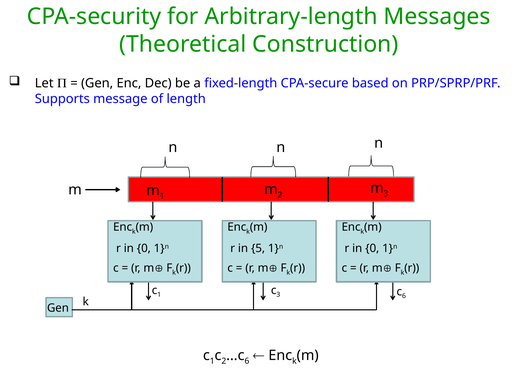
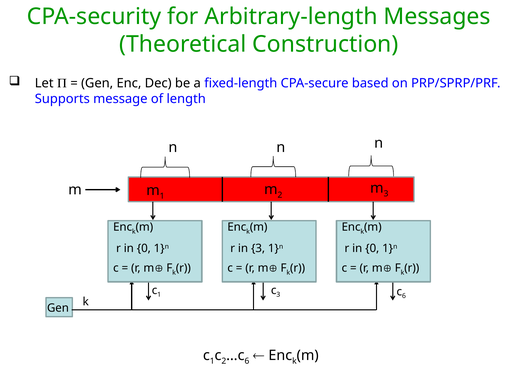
in 5: 5 -> 3
